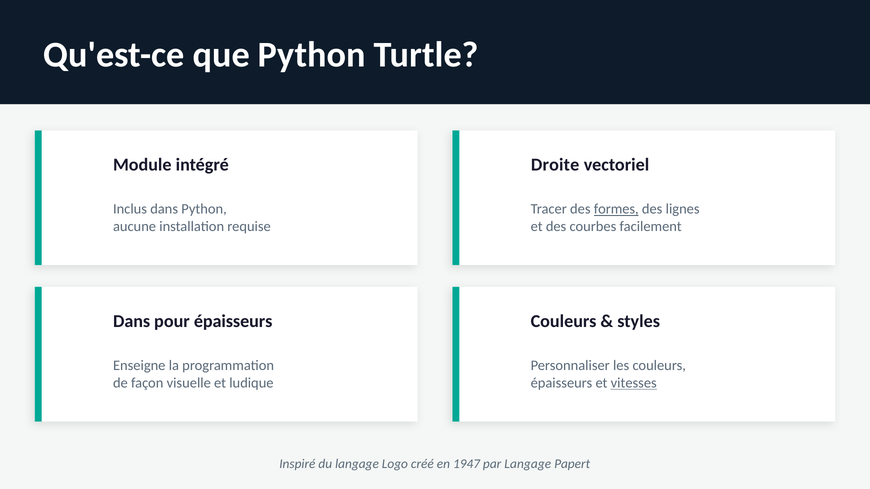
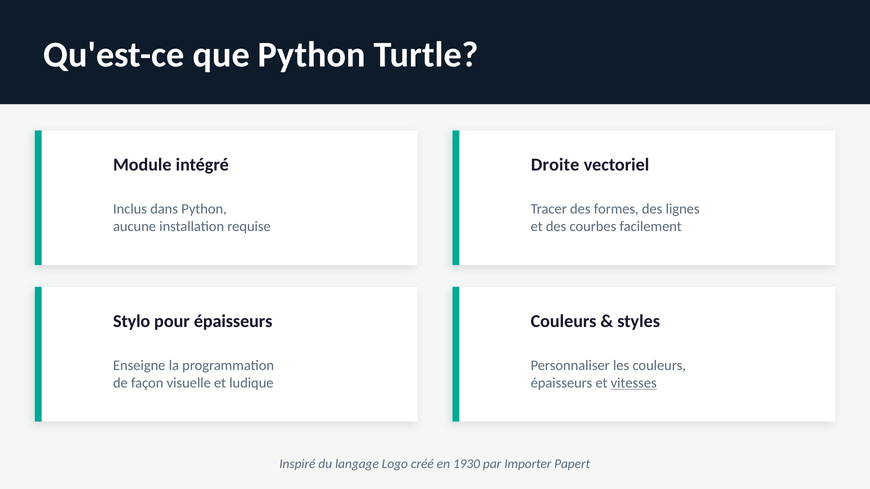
formes underline: present -> none
Dans at (132, 321): Dans -> Stylo
1947: 1947 -> 1930
par Langage: Langage -> Importer
